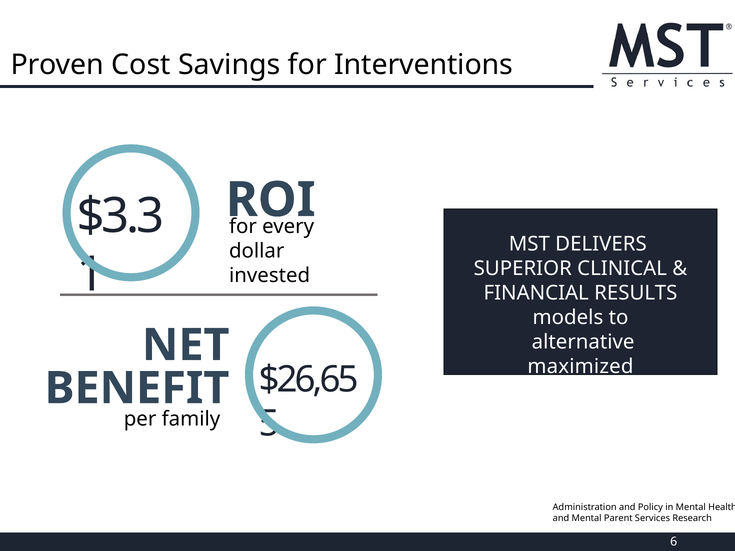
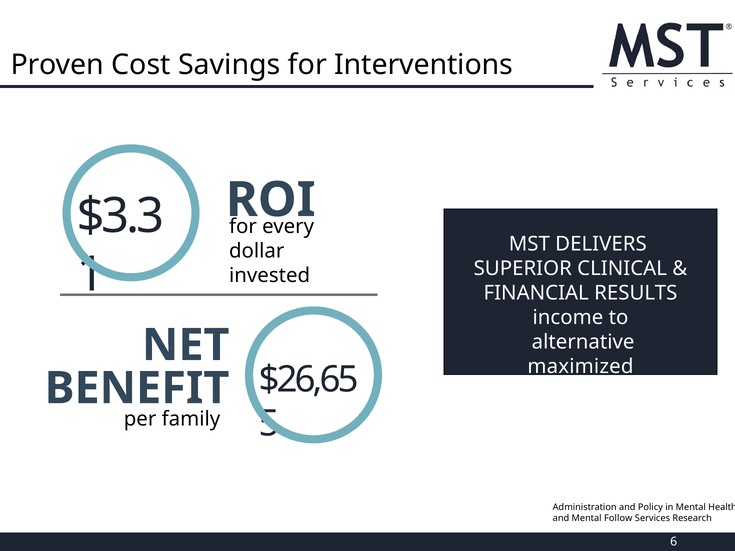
models: models -> income
Parent: Parent -> Follow
